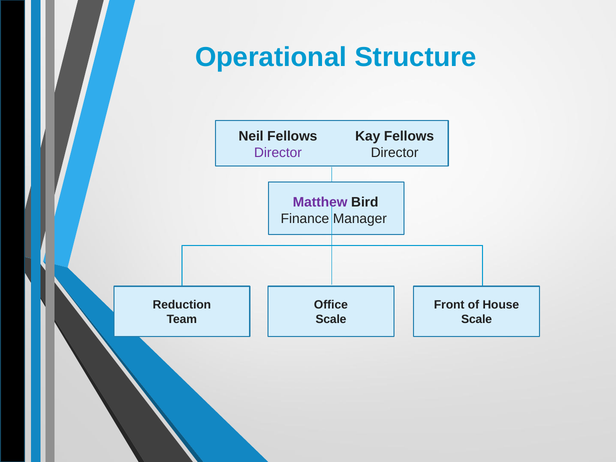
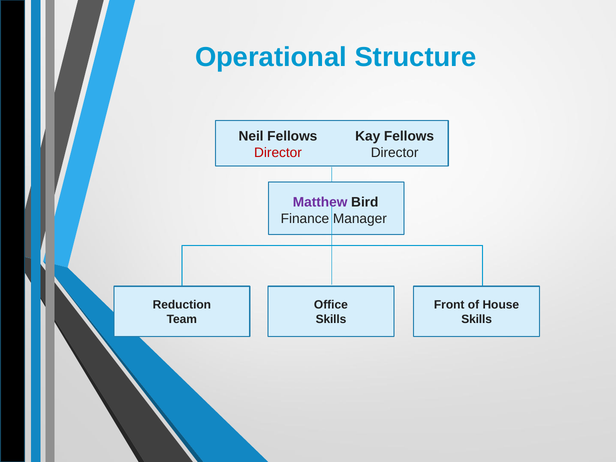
Director at (278, 153) colour: purple -> red
Scale at (331, 319): Scale -> Skills
Scale at (477, 319): Scale -> Skills
